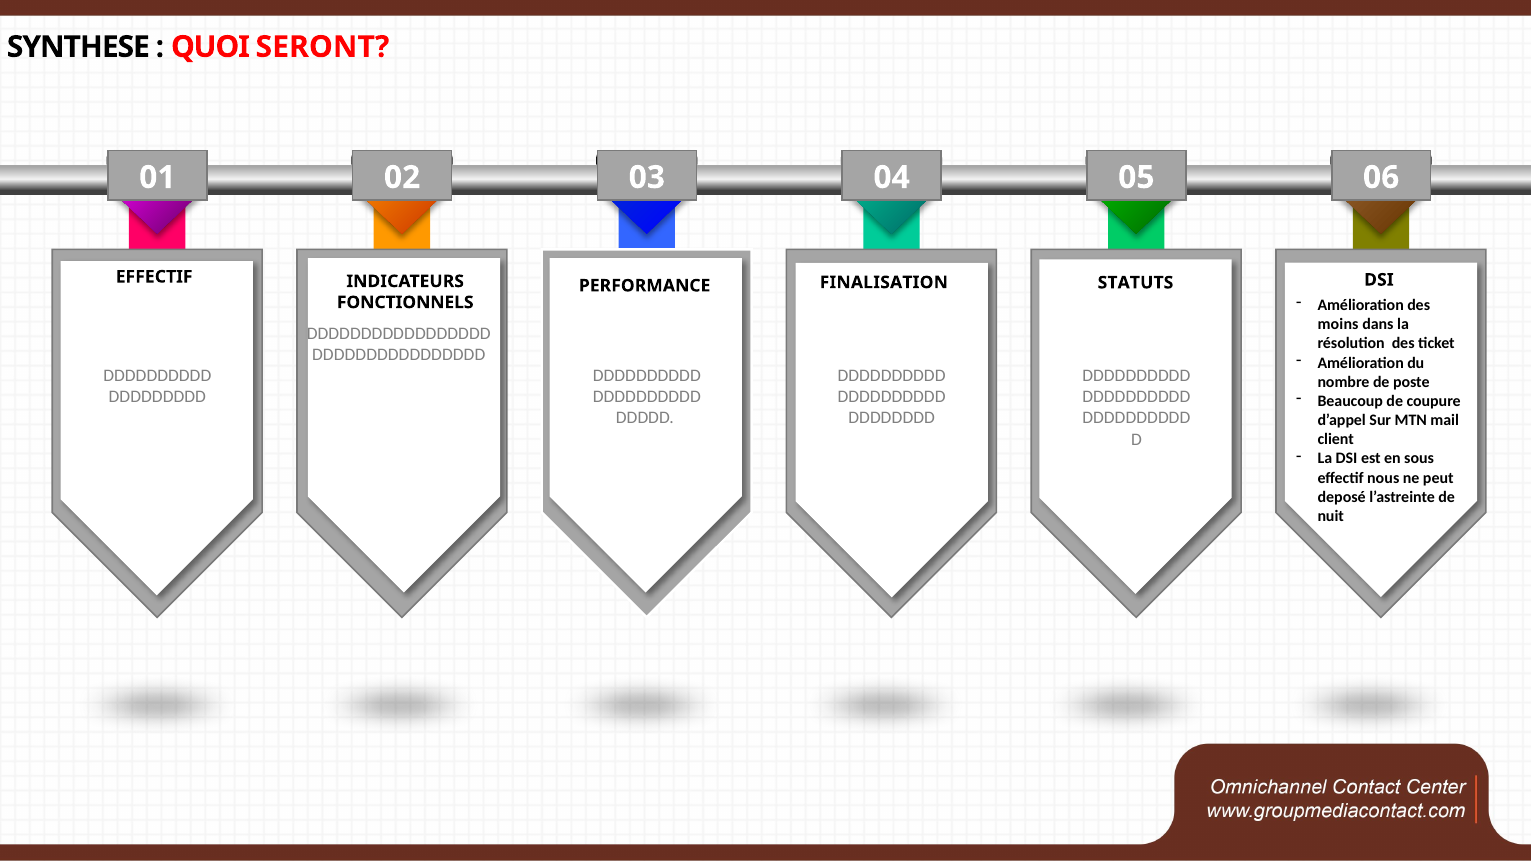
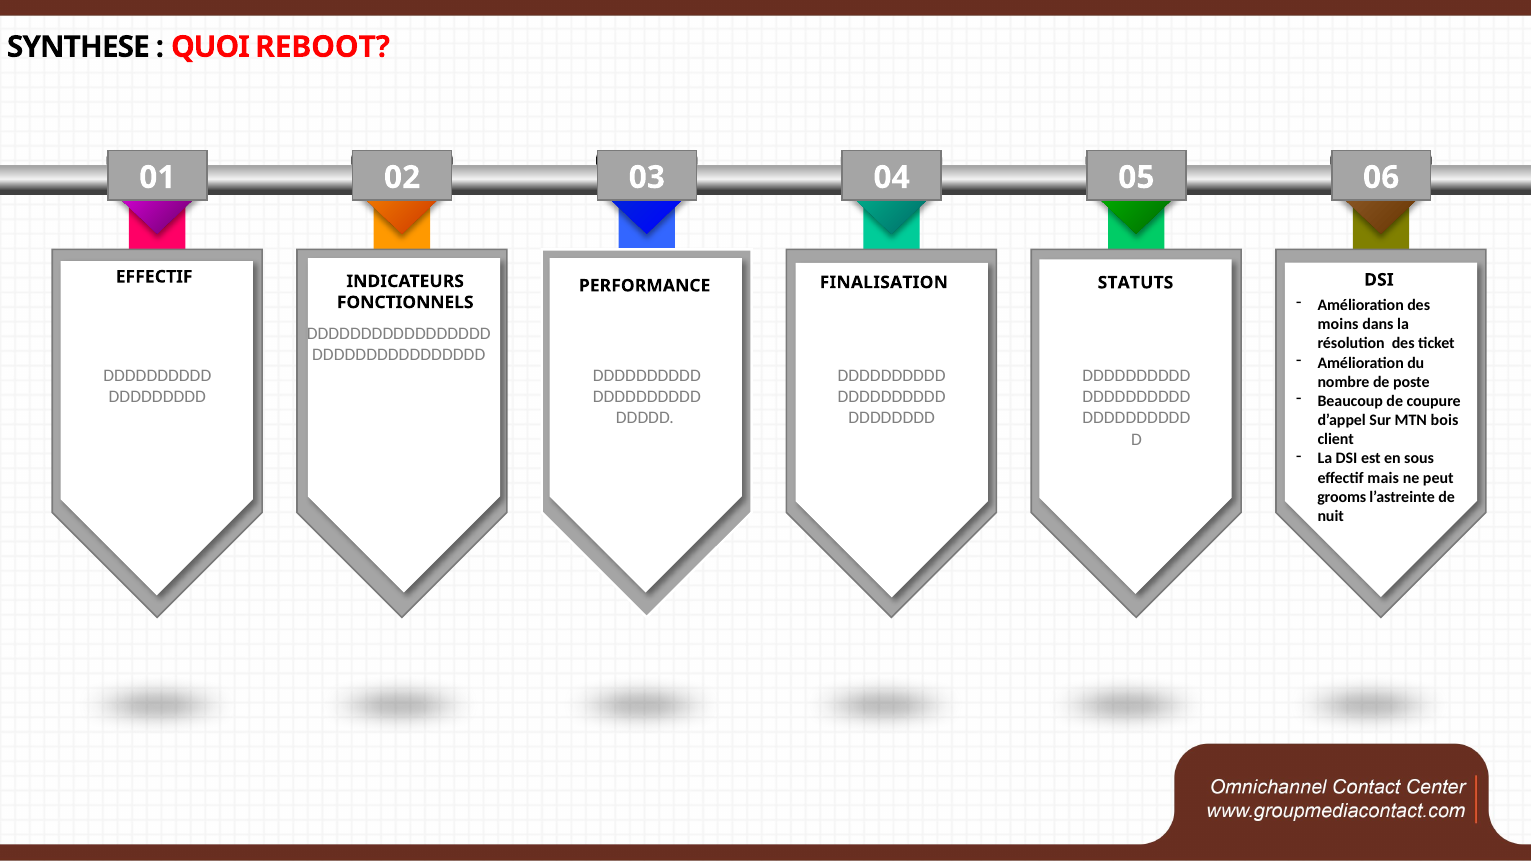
SERONT: SERONT -> REBOOT
mail: mail -> bois
nous: nous -> mais
deposé: deposé -> grooms
